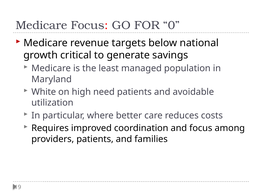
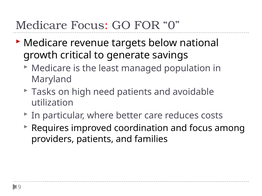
White: White -> Tasks
